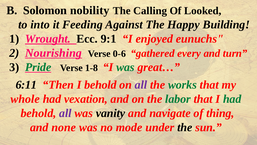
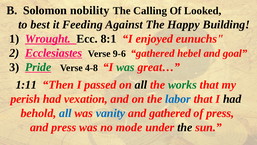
into: into -> best
9:1: 9:1 -> 8:1
Nourishing: Nourishing -> Ecclesiastes
0-6: 0-6 -> 9-6
every: every -> hebel
turn: turn -> goal
1-8: 1-8 -> 4-8
6:11: 6:11 -> 1:11
I behold: behold -> passed
all at (141, 85) colour: purple -> black
whole: whole -> perish
labor colour: green -> blue
had at (232, 99) colour: green -> black
all at (65, 113) colour: purple -> blue
vanity colour: black -> blue
and navigate: navigate -> gathered
of thing: thing -> press
and none: none -> press
